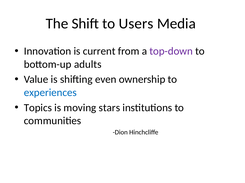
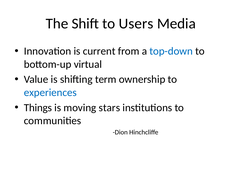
top-down colour: purple -> blue
adults: adults -> virtual
even: even -> term
Topics: Topics -> Things
